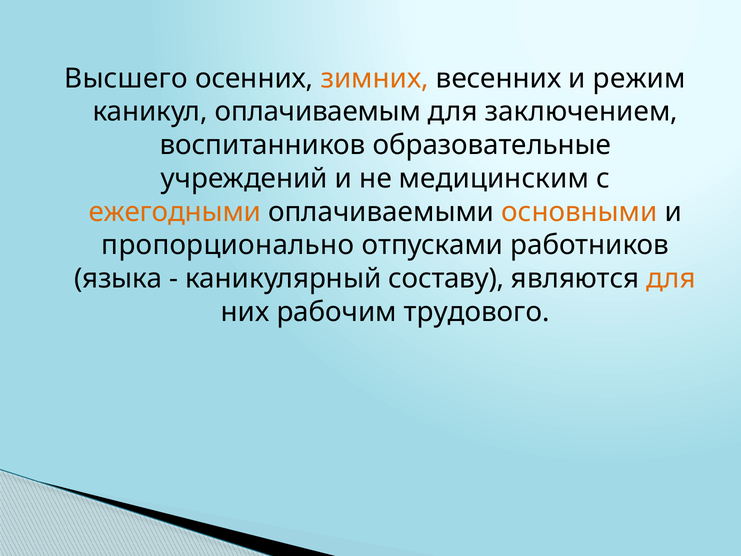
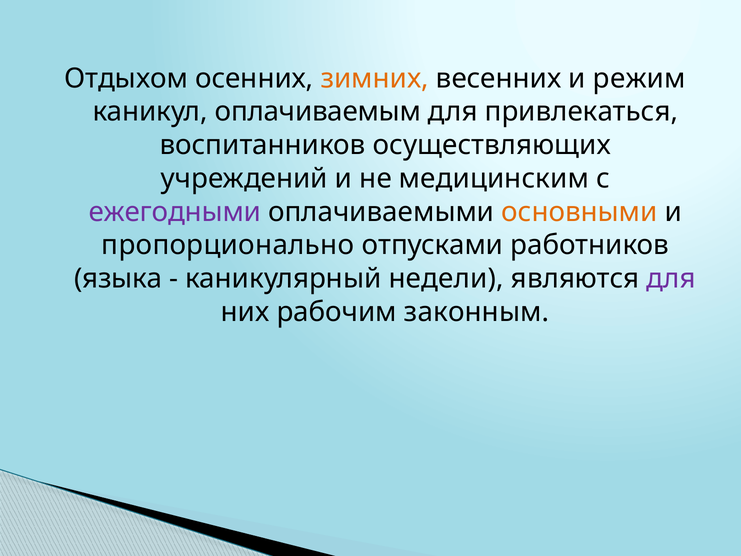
Высшего: Высшего -> Отдыхом
заключением: заключением -> привлекаться
образовательные: образовательные -> осуществляющих
ежегодными colour: orange -> purple
составу: составу -> недели
для at (671, 279) colour: orange -> purple
трудового: трудового -> законным
